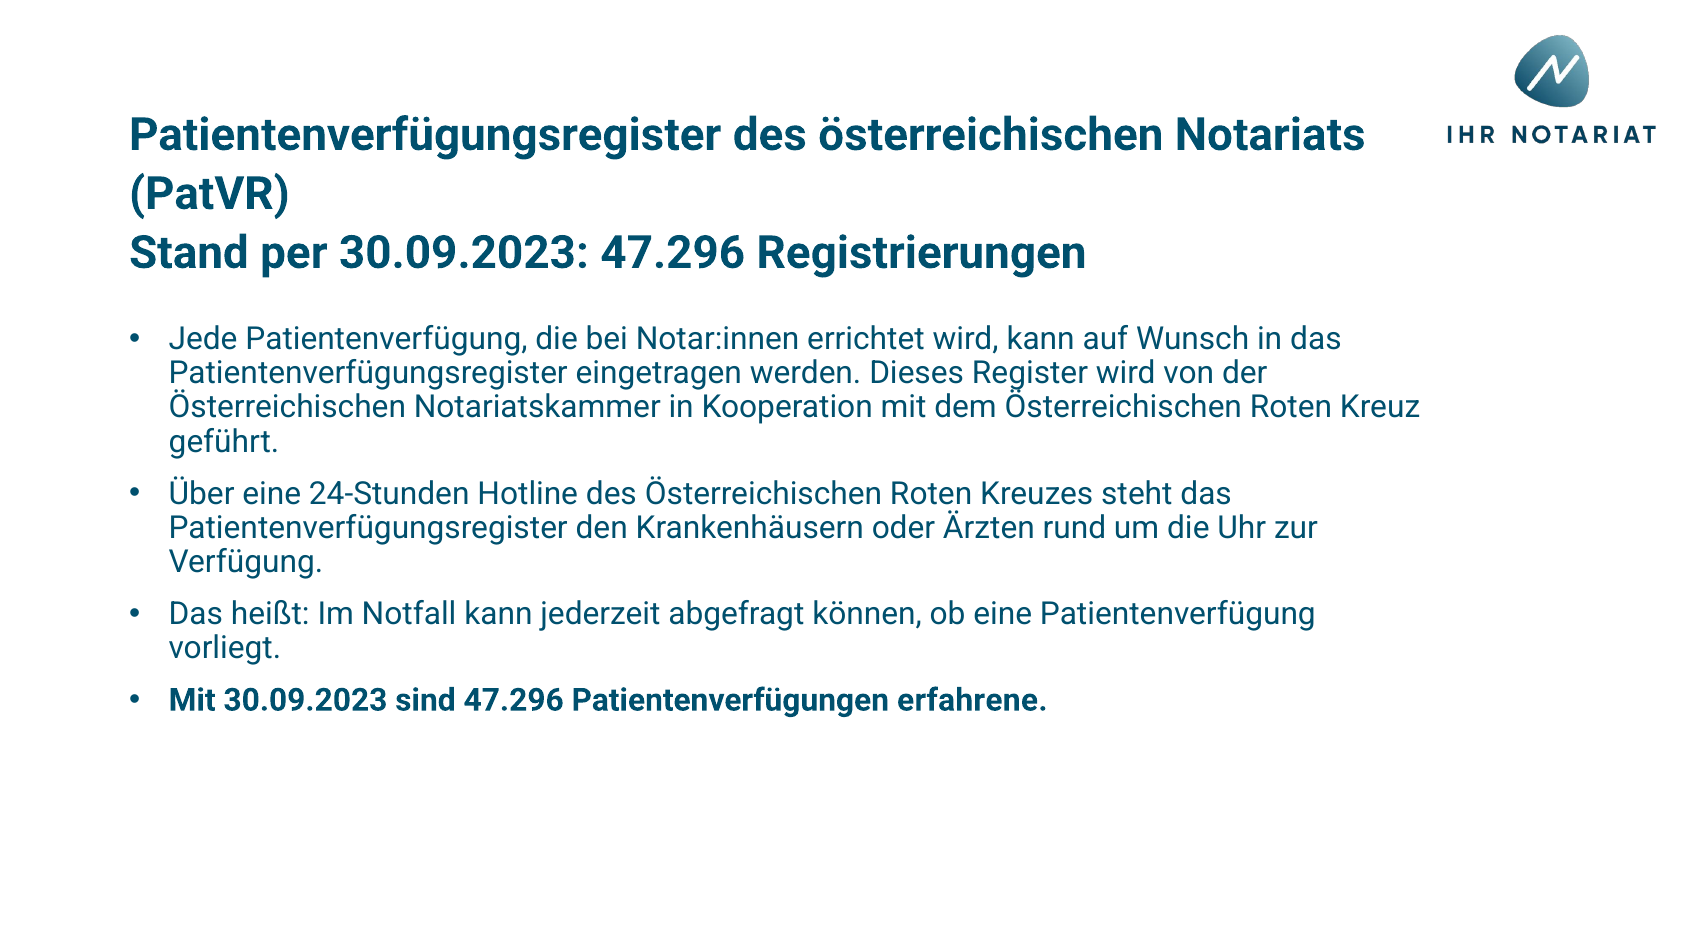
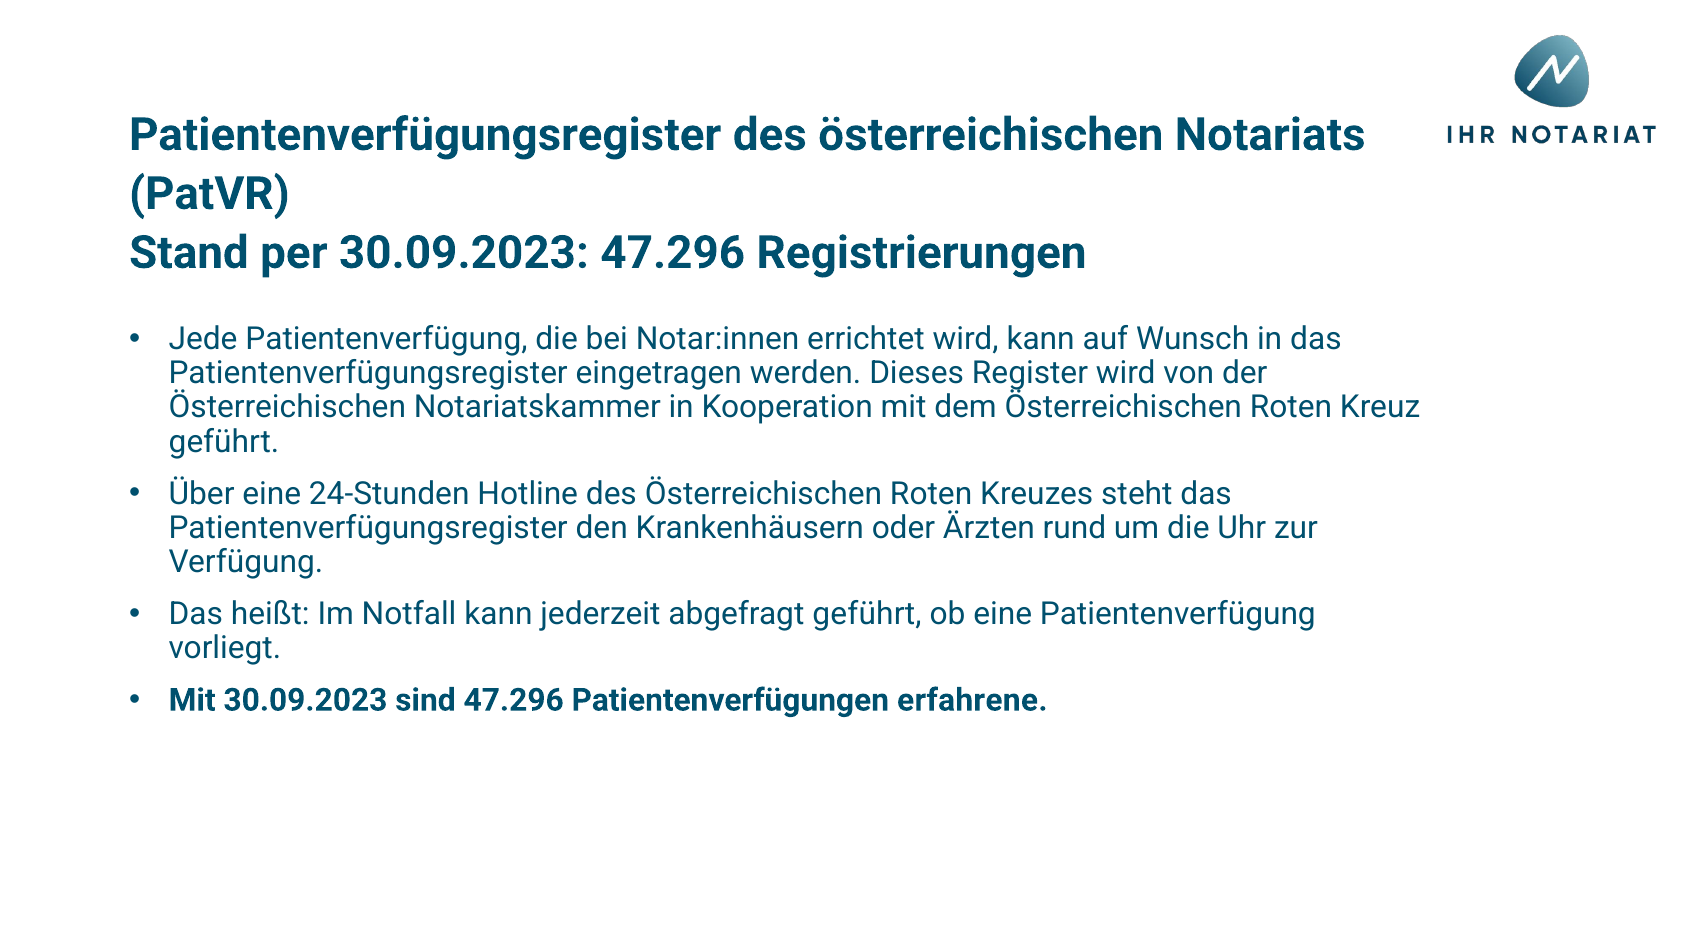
abgefragt können: können -> geführt
